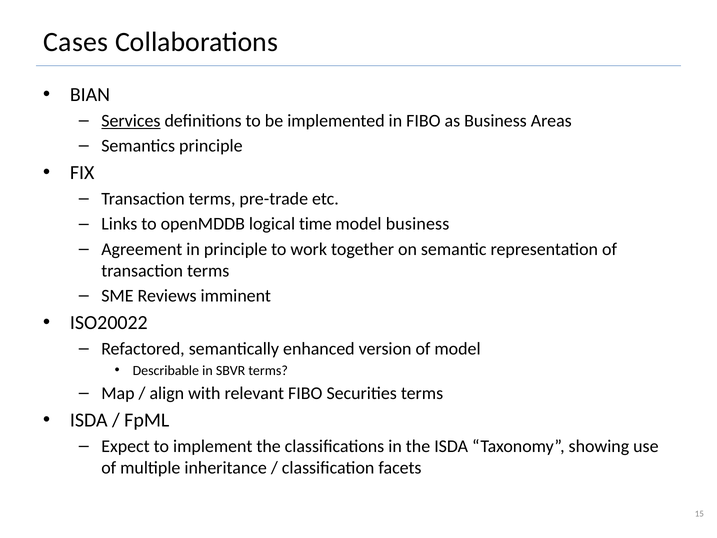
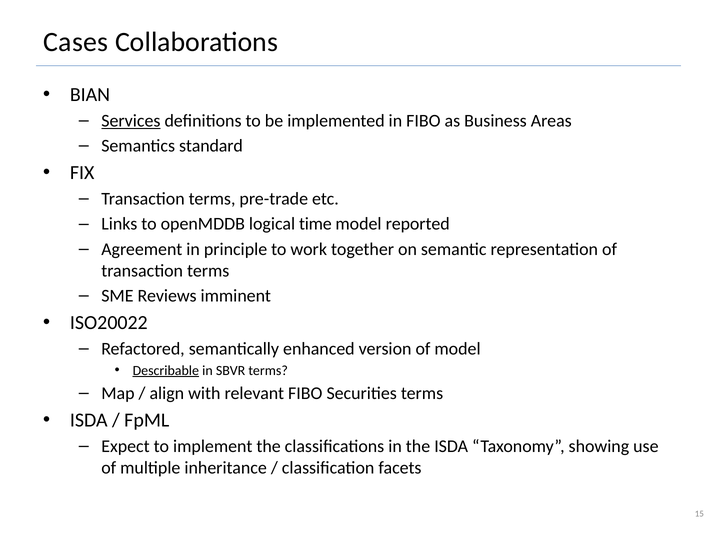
Semantics principle: principle -> standard
model business: business -> reported
Describable underline: none -> present
